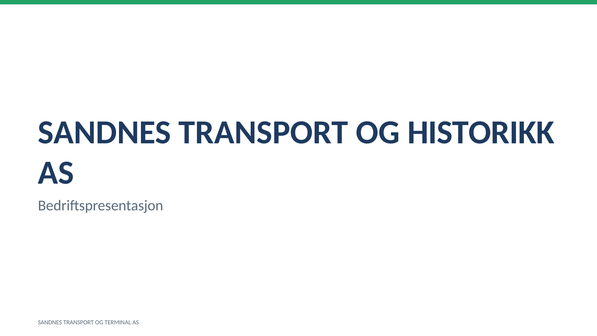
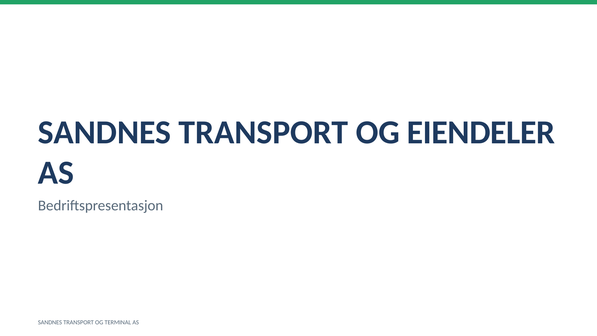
HISTORIKK: HISTORIKK -> EIENDELER
